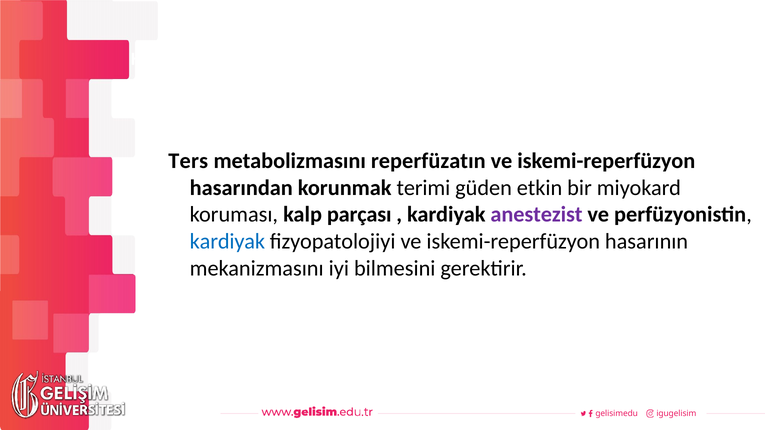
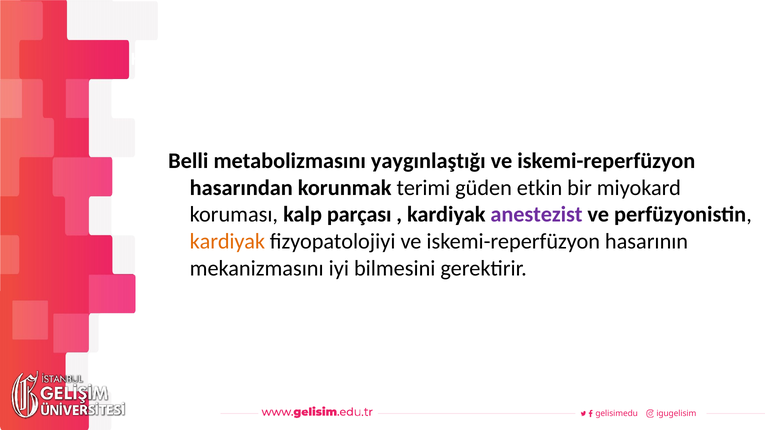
Ters: Ters -> Belli
reperfüzatın: reperfüzatın -> yaygınlaştığı
kardiyak at (227, 242) colour: blue -> orange
